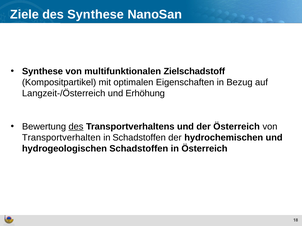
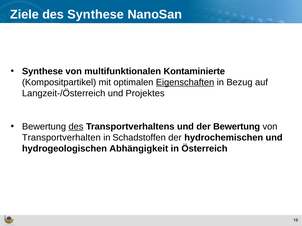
Zielschadstoff: Zielschadstoff -> Kontaminierte
Eigenschaften underline: none -> present
Erhöhung: Erhöhung -> Projektes
der Österreich: Österreich -> Bewertung
hydrogeologischen Schadstoffen: Schadstoffen -> Abhängigkeit
